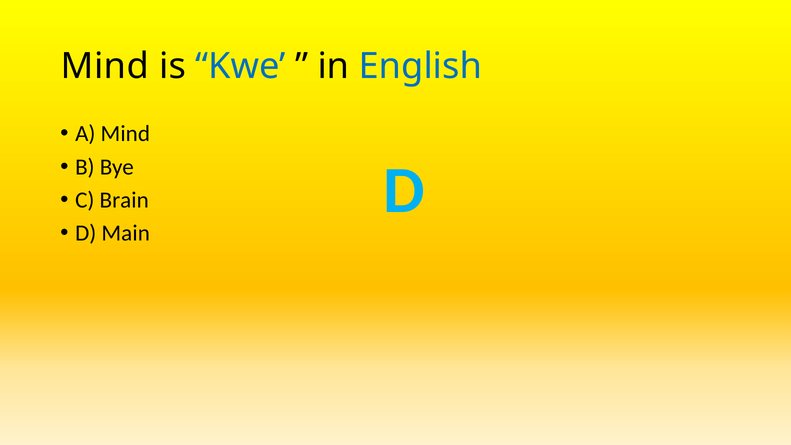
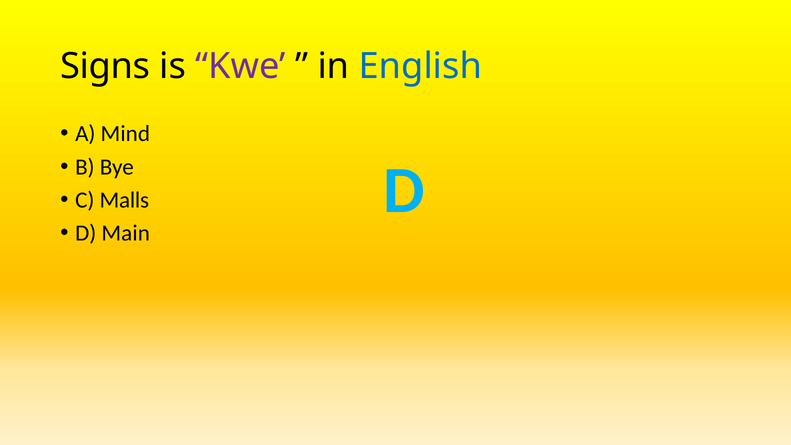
Mind at (105, 66): Mind -> Signs
Kwe colour: blue -> purple
Brain: Brain -> Malls
